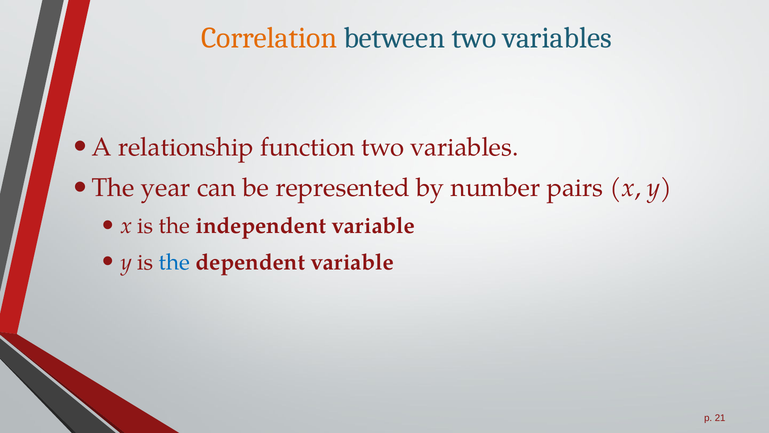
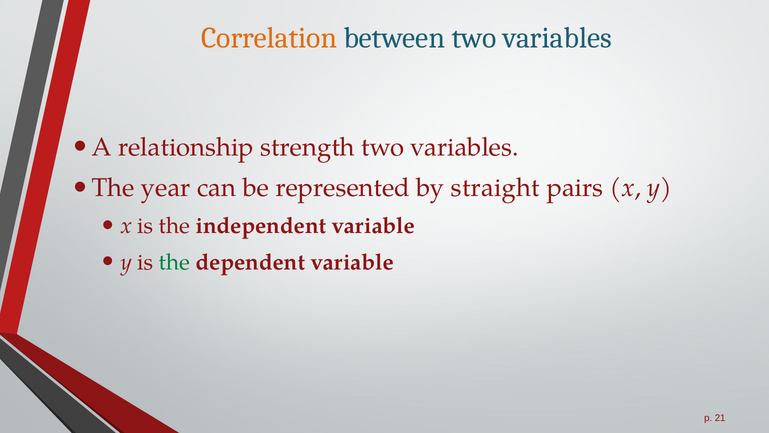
function: function -> strength
number: number -> straight
the at (174, 262) colour: blue -> green
